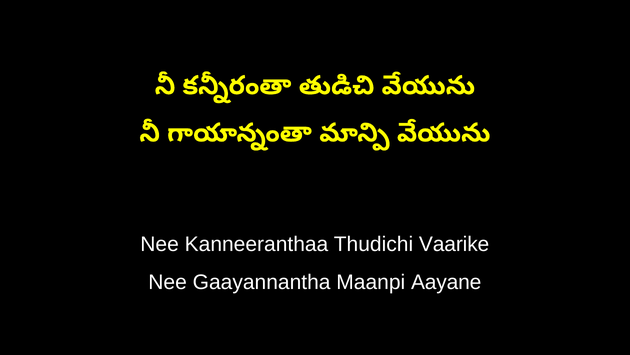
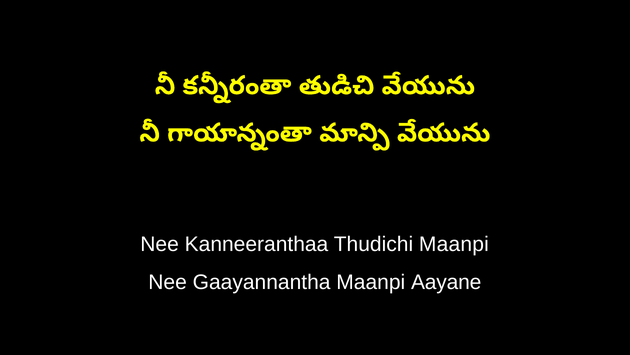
Thudichi Vaarike: Vaarike -> Maanpi
